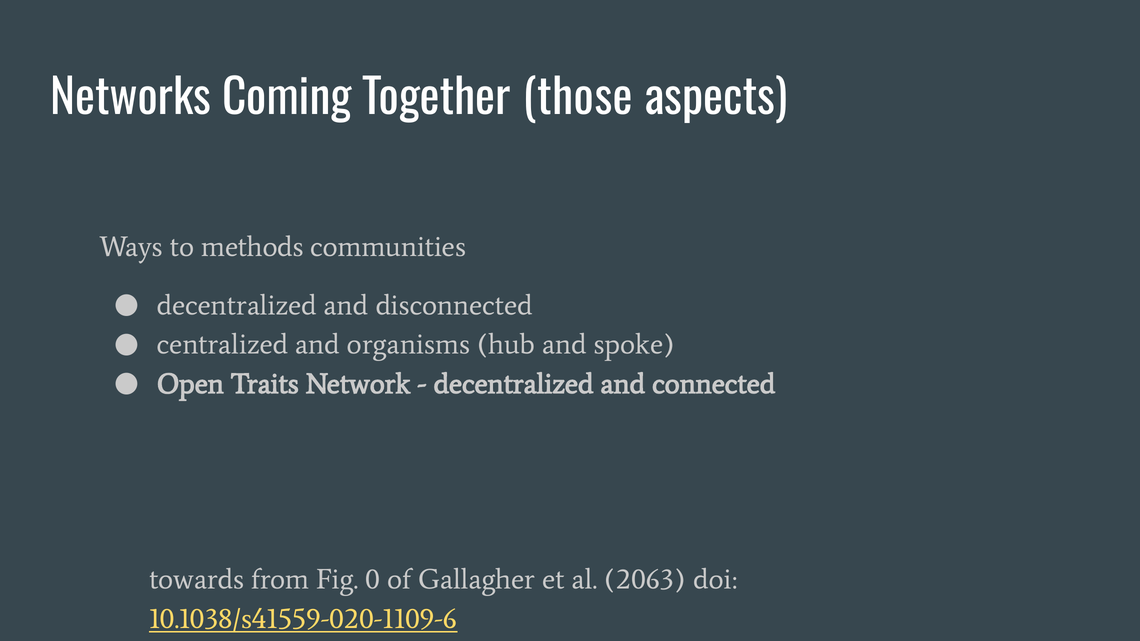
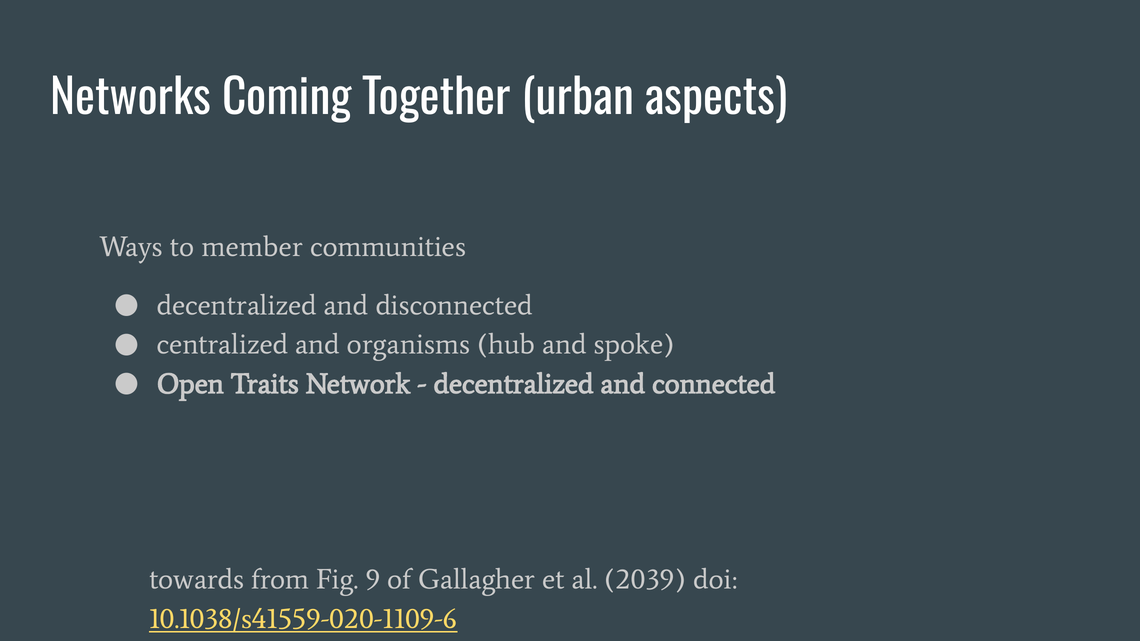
those: those -> urban
methods: methods -> member
0: 0 -> 9
2063: 2063 -> 2039
